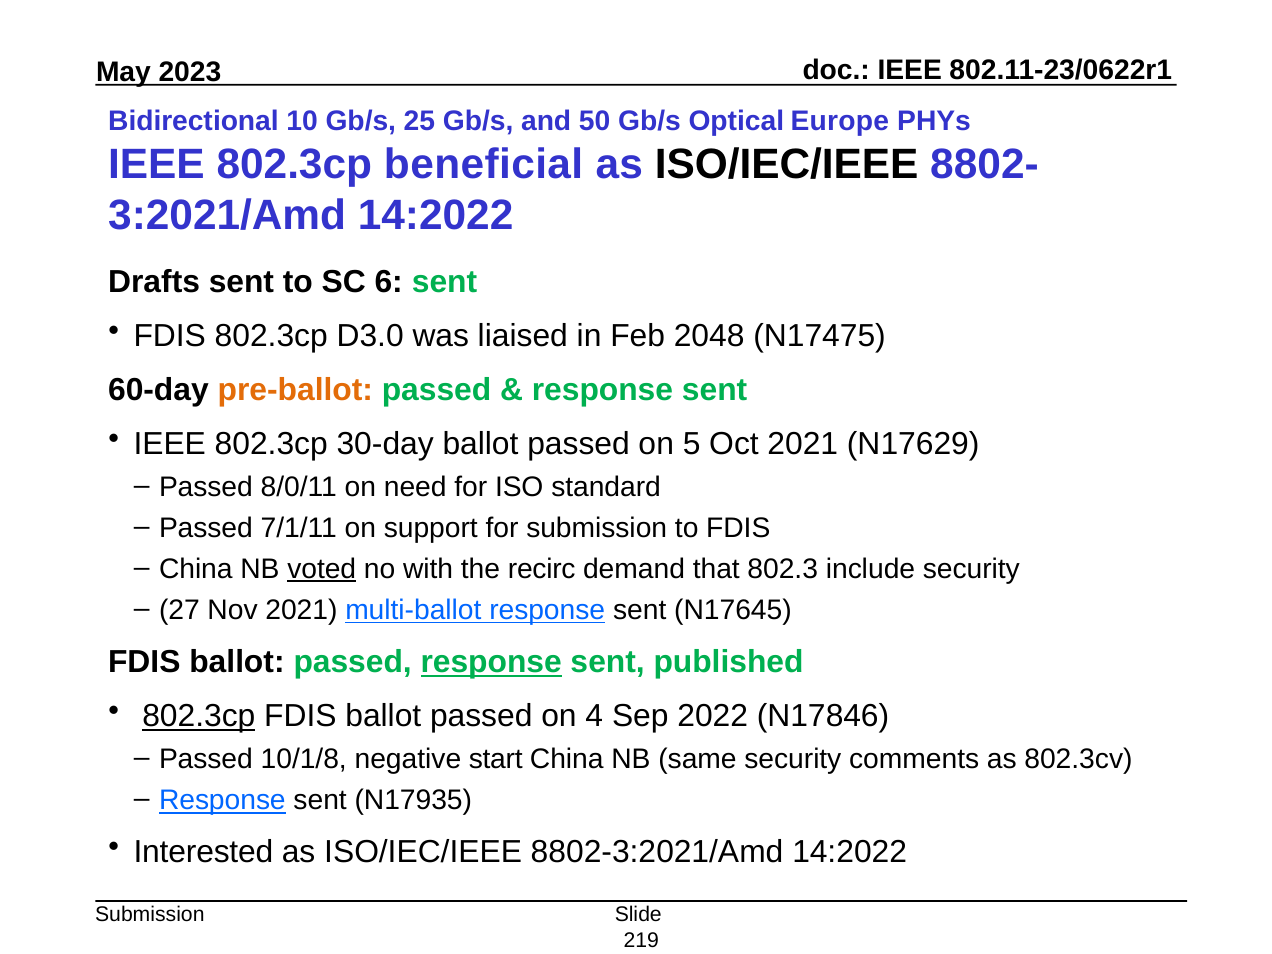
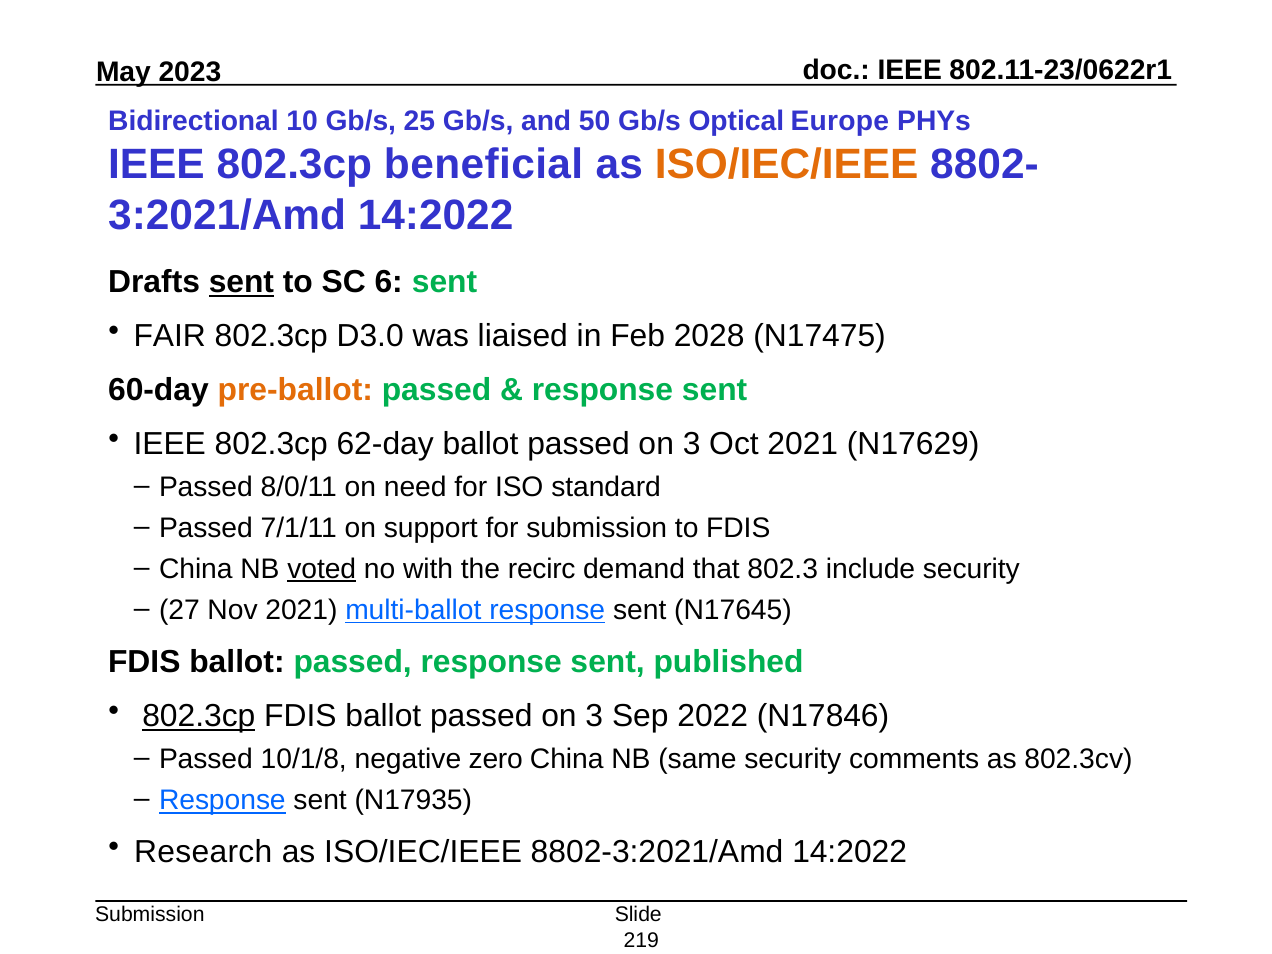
ISO/IEC/IEEE at (787, 164) colour: black -> orange
sent at (241, 282) underline: none -> present
FDIS at (170, 336): FDIS -> FAIR
2048: 2048 -> 2028
30-day: 30-day -> 62-day
5 at (692, 444): 5 -> 3
response at (491, 662) underline: present -> none
4 at (594, 716): 4 -> 3
start: start -> zero
Interested: Interested -> Research
